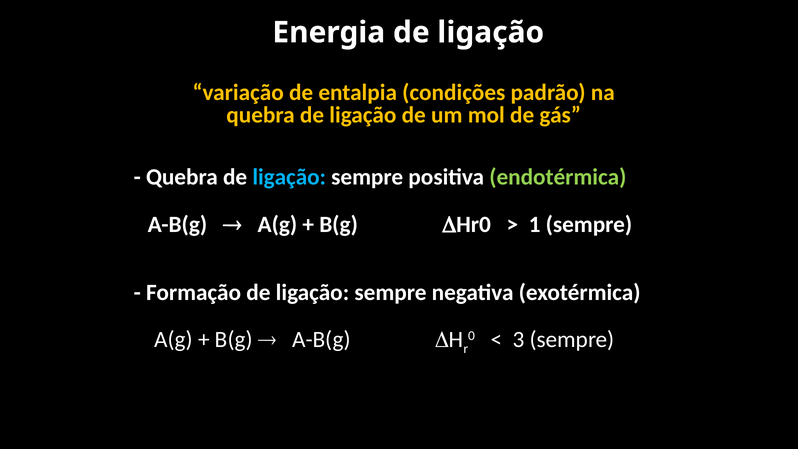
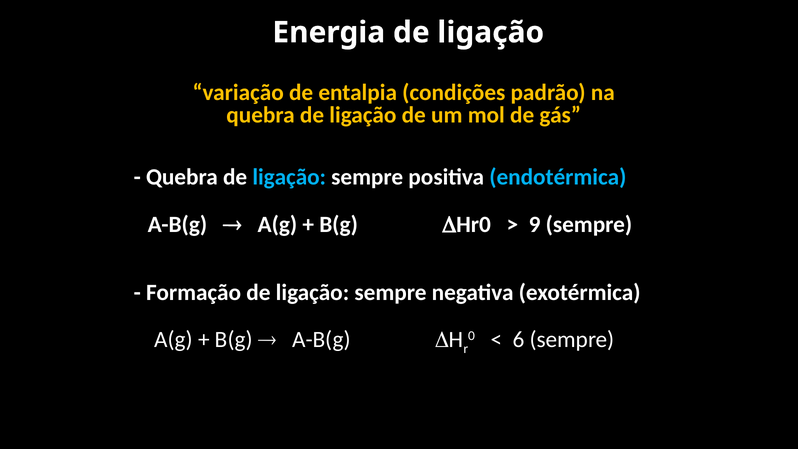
endotérmica colour: light green -> light blue
1: 1 -> 9
3: 3 -> 6
